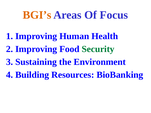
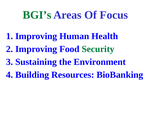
BGI’s colour: orange -> green
